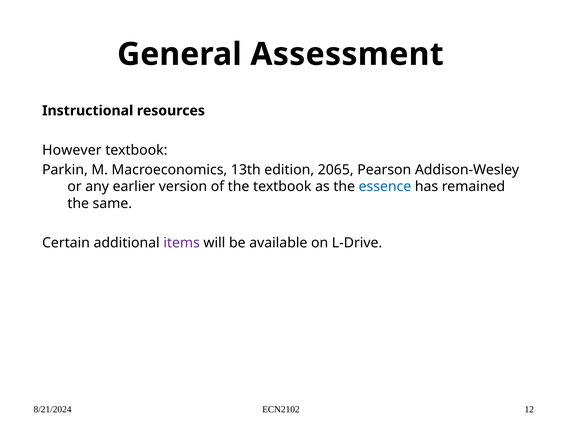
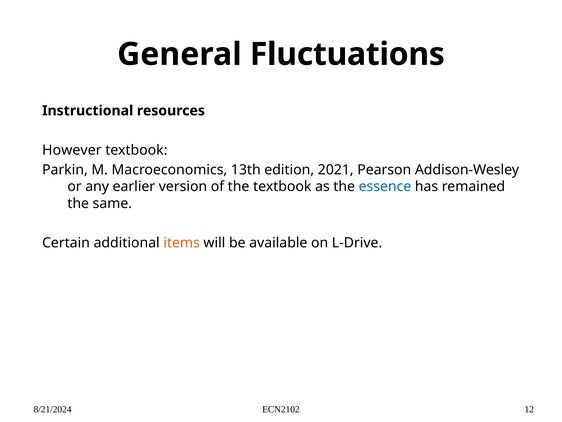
Assessment: Assessment -> Fluctuations
2065: 2065 -> 2021
items colour: purple -> orange
